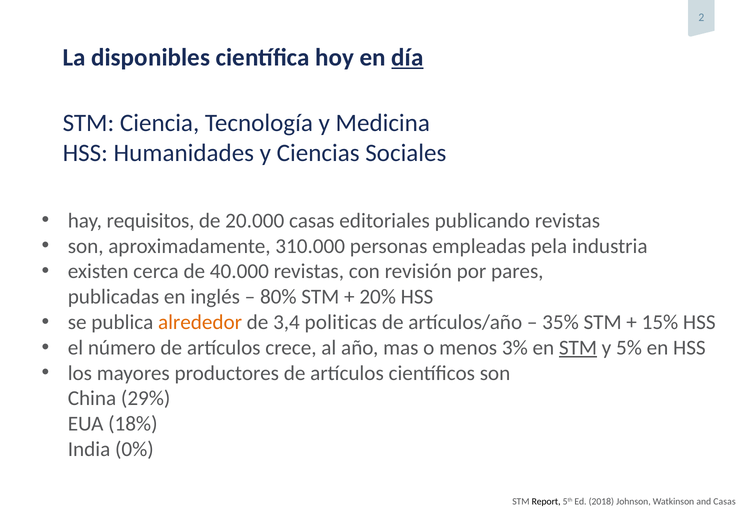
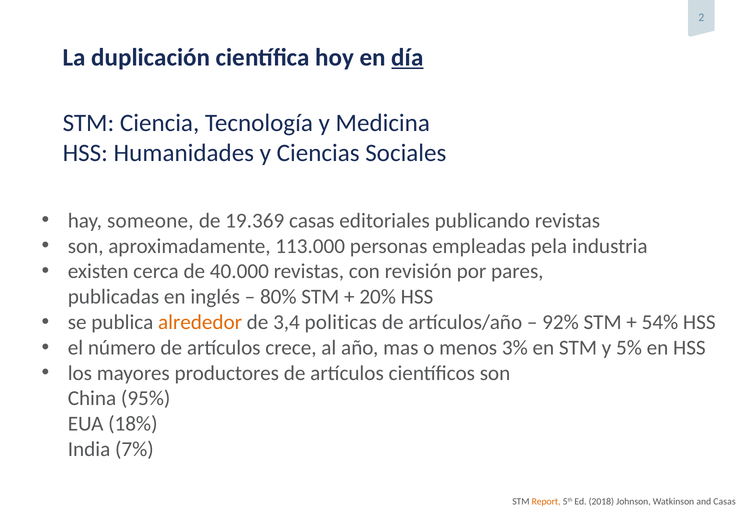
disponibles: disponibles -> duplicación
requisitos: requisitos -> someone
20.000: 20.000 -> 19.369
310.000: 310.000 -> 113.000
35%: 35% -> 92%
15%: 15% -> 54%
STM at (578, 348) underline: present -> none
29%: 29% -> 95%
0%: 0% -> 7%
Report colour: black -> orange
